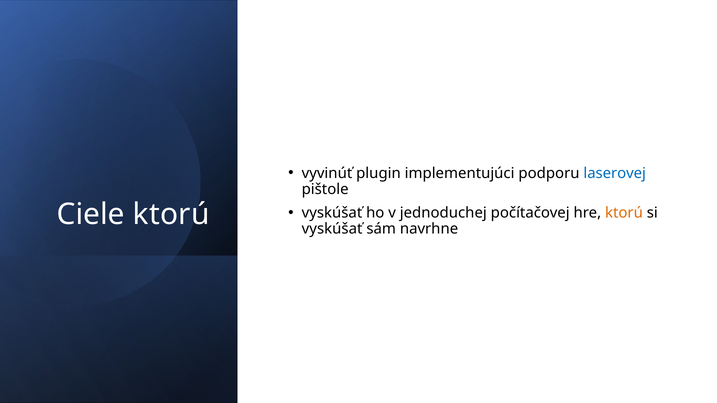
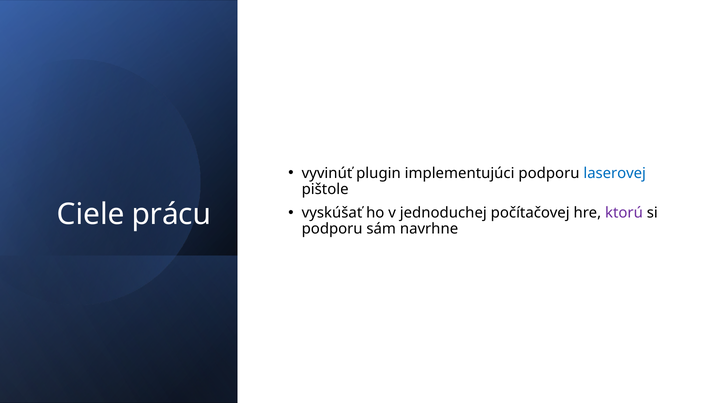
ktorú at (624, 213) colour: orange -> purple
Ciele ktorú: ktorú -> prácu
vyskúšať at (332, 229): vyskúšať -> podporu
